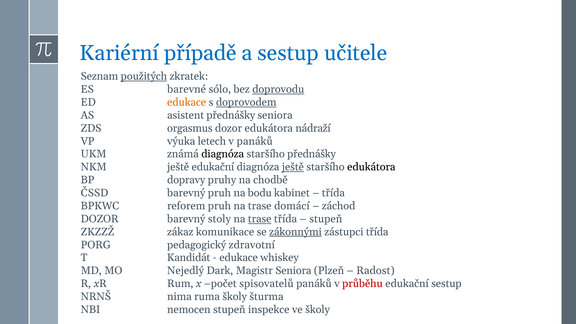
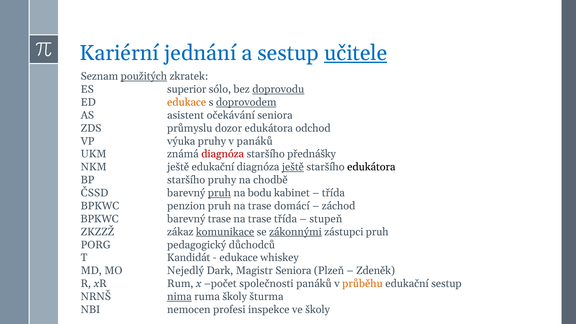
případě: případě -> jednání
učitele underline: none -> present
barevné: barevné -> superior
asistent přednášky: přednášky -> očekávání
orgasmus: orgasmus -> průmyslu
nádraží: nádraží -> odchod
výuka letech: letech -> pruhy
diagnóza at (223, 154) colour: black -> red
BP dopravy: dopravy -> staršího
pruh at (219, 193) underline: none -> present
reforem: reforem -> penzion
DOZOR at (100, 219): DOZOR -> BPKWC
barevný stoly: stoly -> trase
trase at (260, 219) underline: present -> none
komunikace underline: none -> present
zástupci třída: třída -> pruh
zdravotní: zdravotní -> důchodců
Radost: Radost -> Zdeněk
spisovatelů: spisovatelů -> společnosti
průběhu colour: red -> orange
nima underline: none -> present
nemocen stupeň: stupeň -> profesi
